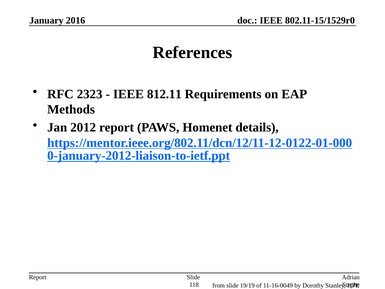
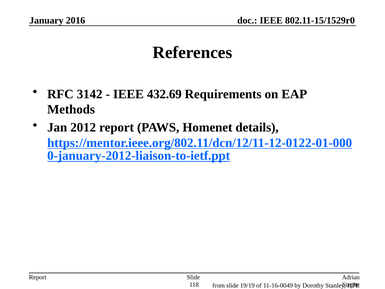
2323: 2323 -> 3142
812.11: 812.11 -> 432.69
